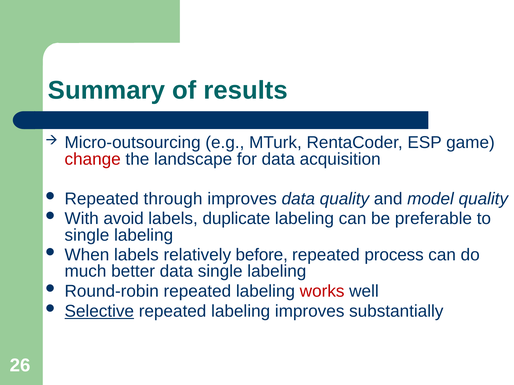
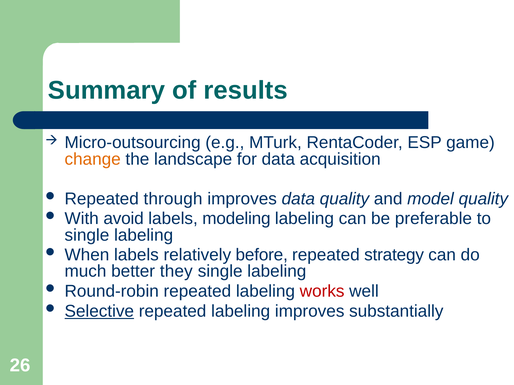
change colour: red -> orange
duplicate: duplicate -> modeling
process: process -> strategy
better data: data -> they
